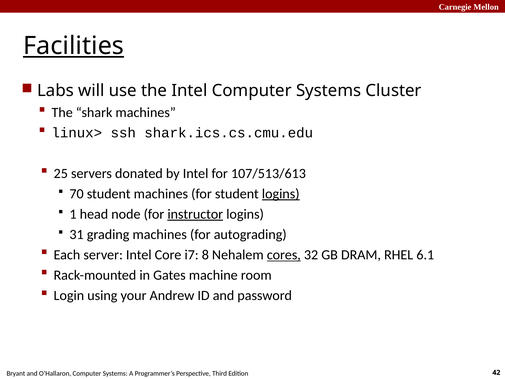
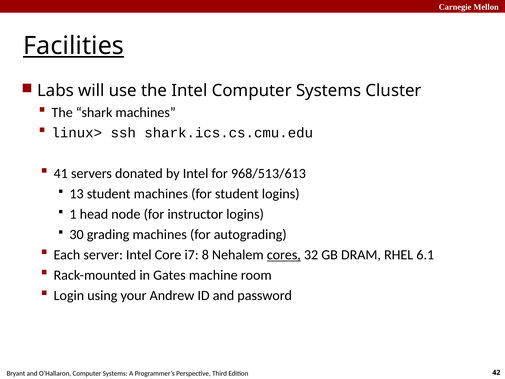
25: 25 -> 41
107/513/613: 107/513/613 -> 968/513/613
70: 70 -> 13
logins at (281, 194) underline: present -> none
instructor underline: present -> none
31: 31 -> 30
